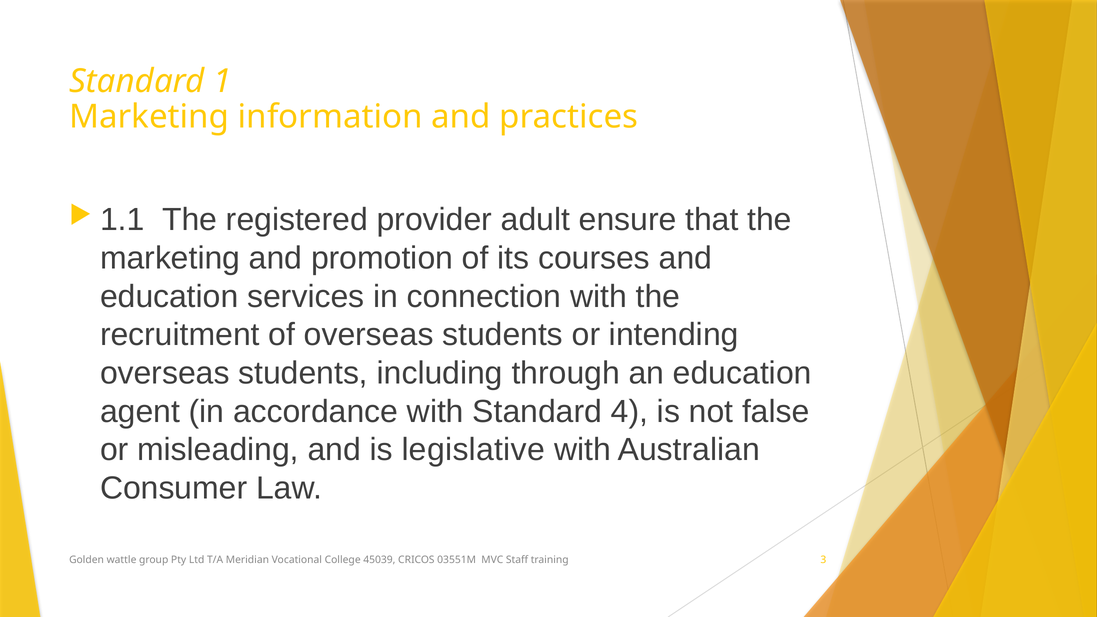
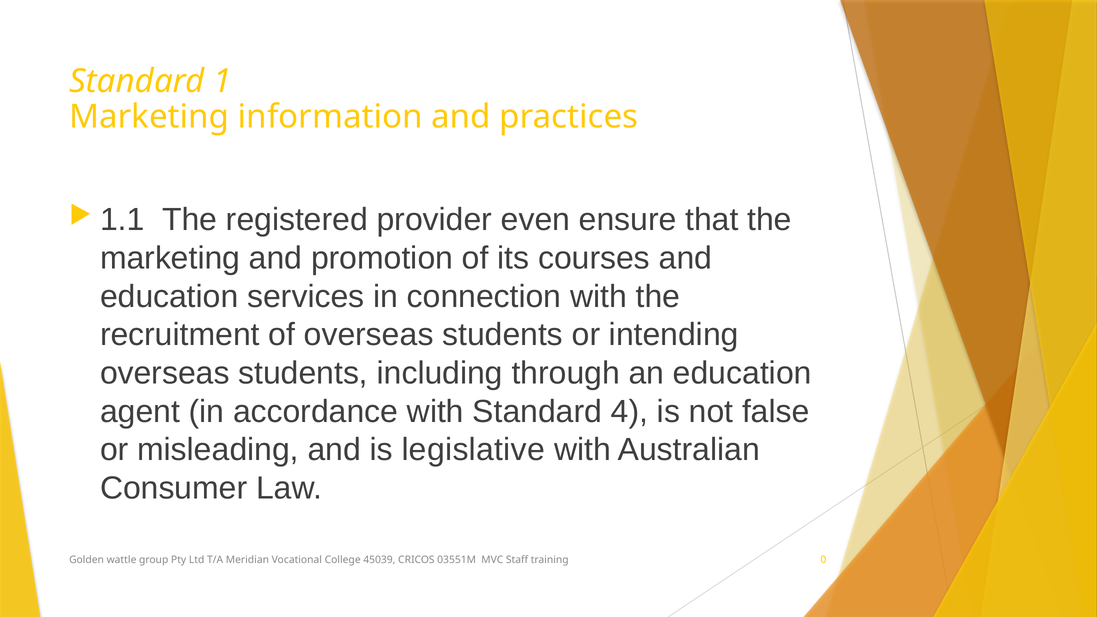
adult: adult -> even
3: 3 -> 0
